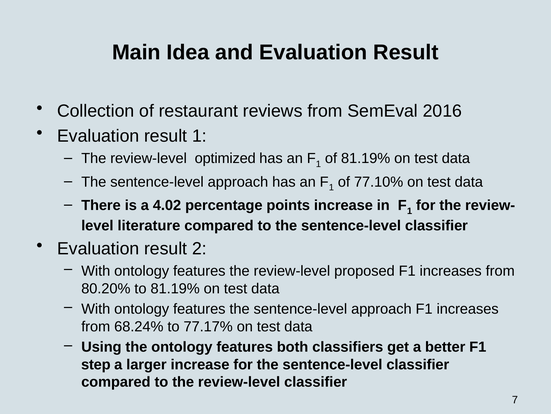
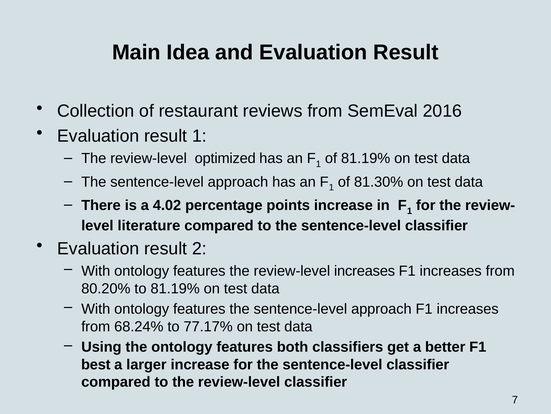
77.10%: 77.10% -> 81.30%
review-level proposed: proposed -> increases
step: step -> best
